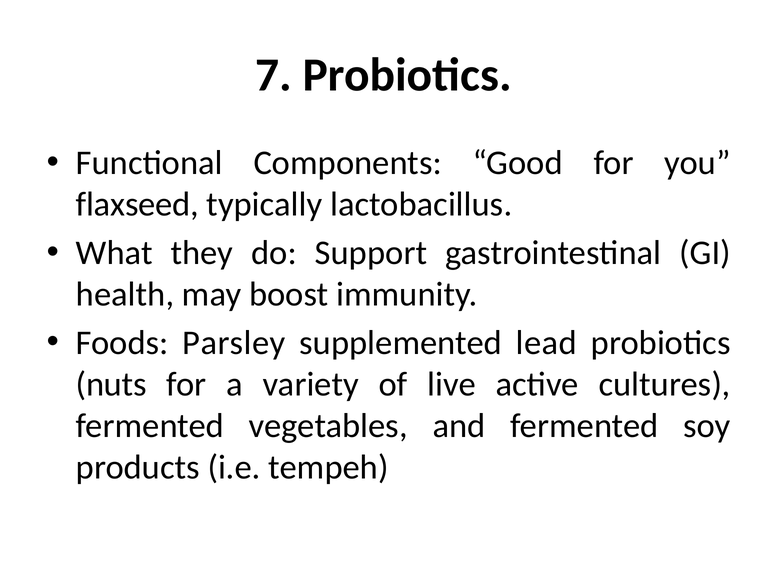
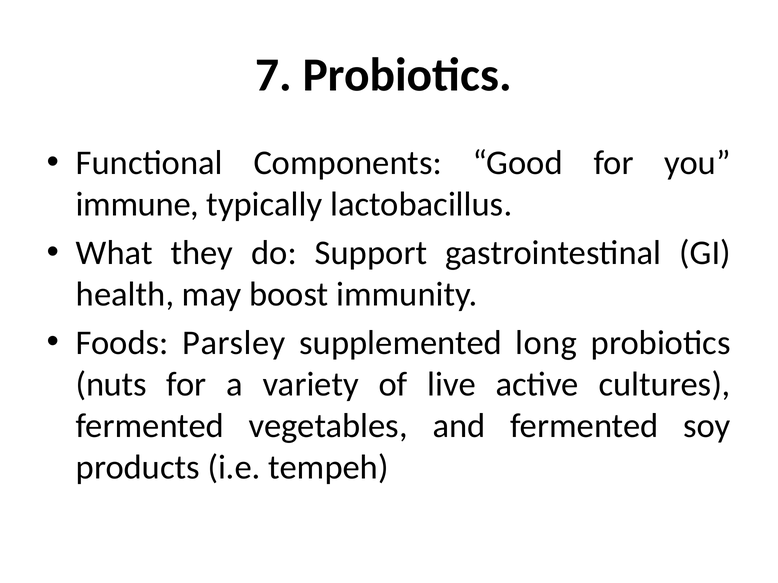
flaxseed: flaxseed -> immune
lead: lead -> long
